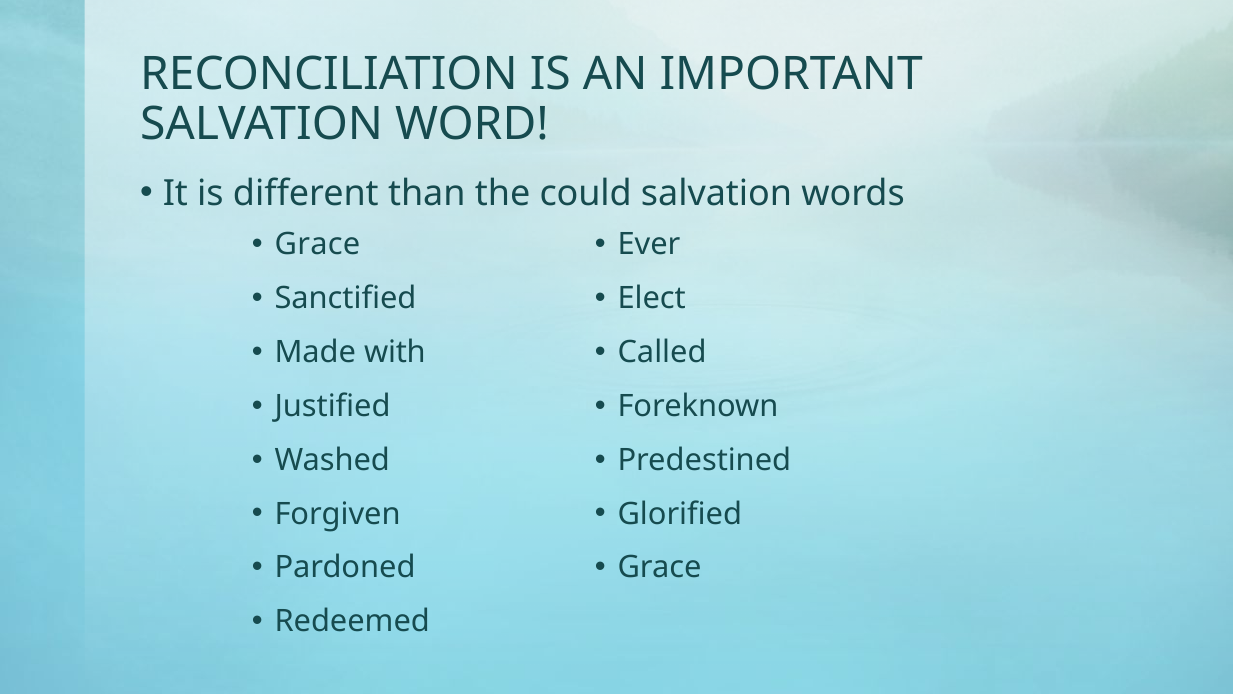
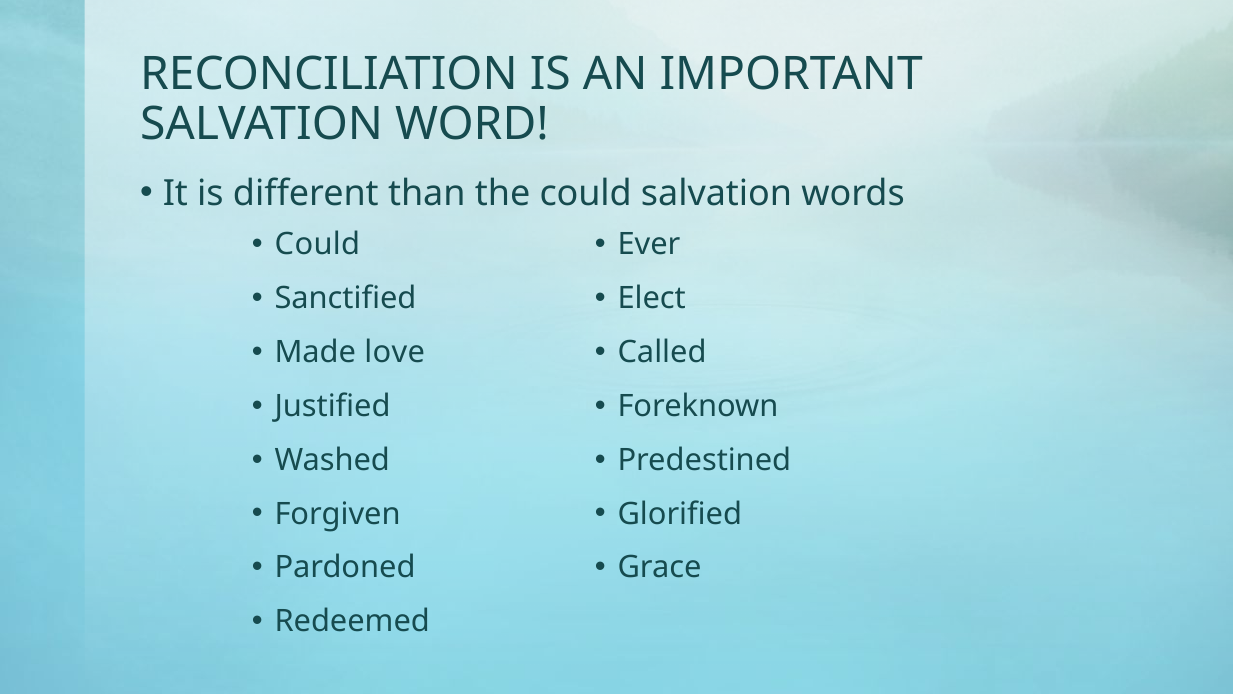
Grace at (317, 245): Grace -> Could
with: with -> love
